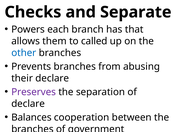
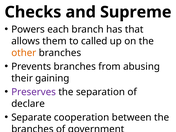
Separate: Separate -> Supreme
other colour: blue -> orange
their declare: declare -> gaining
Balances: Balances -> Separate
